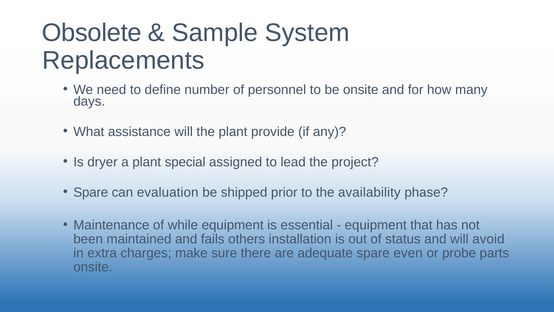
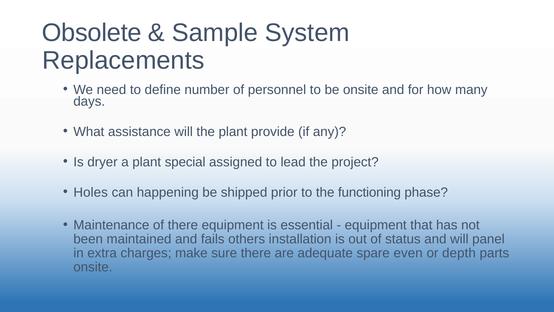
Spare at (91, 192): Spare -> Holes
evaluation: evaluation -> happening
availability: availability -> functioning
of while: while -> there
avoid: avoid -> panel
probe: probe -> depth
